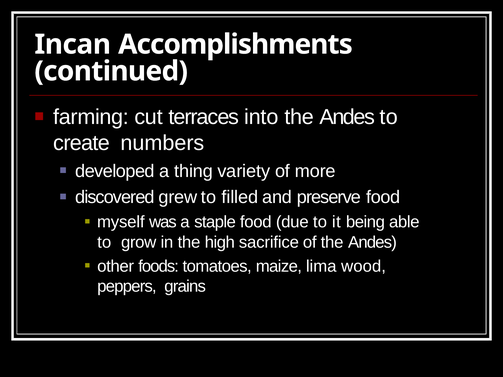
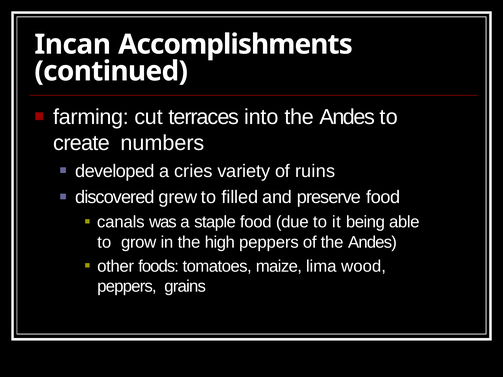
thing: thing -> cries
more: more -> ruins
myself: myself -> canals
high sacrifice: sacrifice -> peppers
